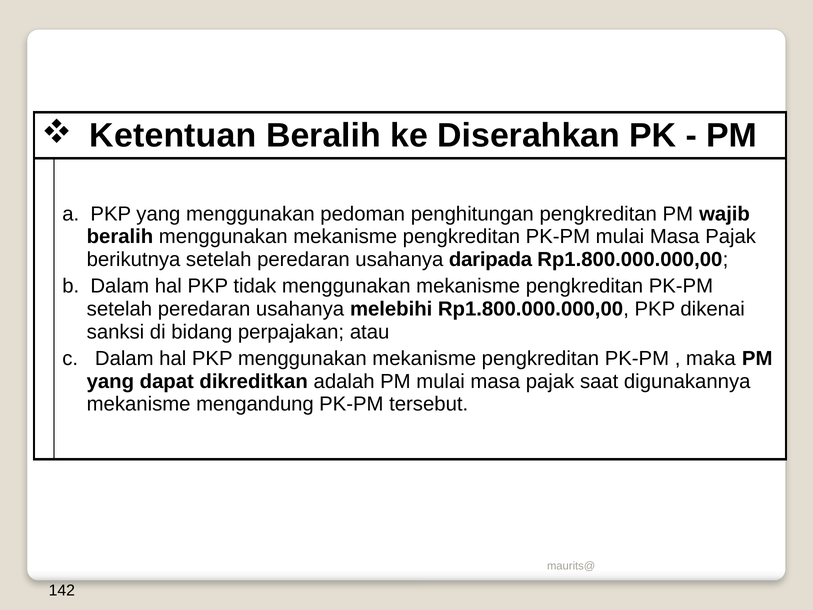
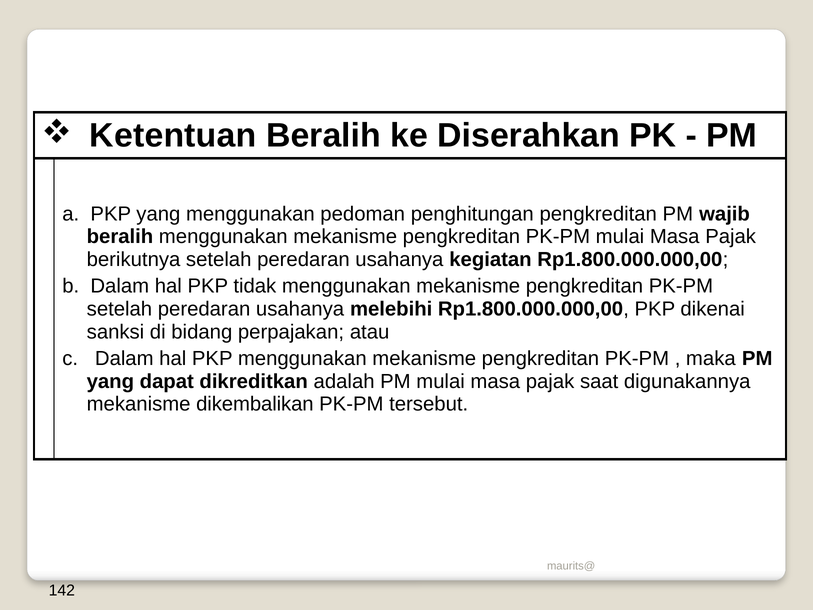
daripada: daripada -> kegiatan
mengandung: mengandung -> dikembalikan
